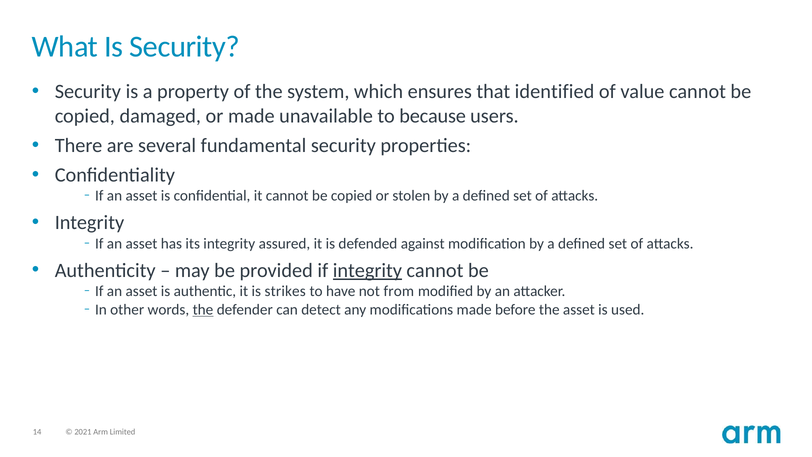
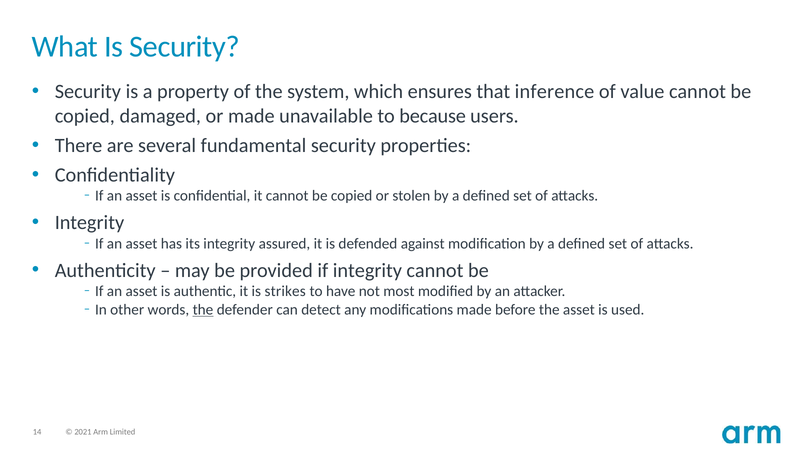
identified: identified -> inference
integrity at (367, 270) underline: present -> none
from: from -> most
